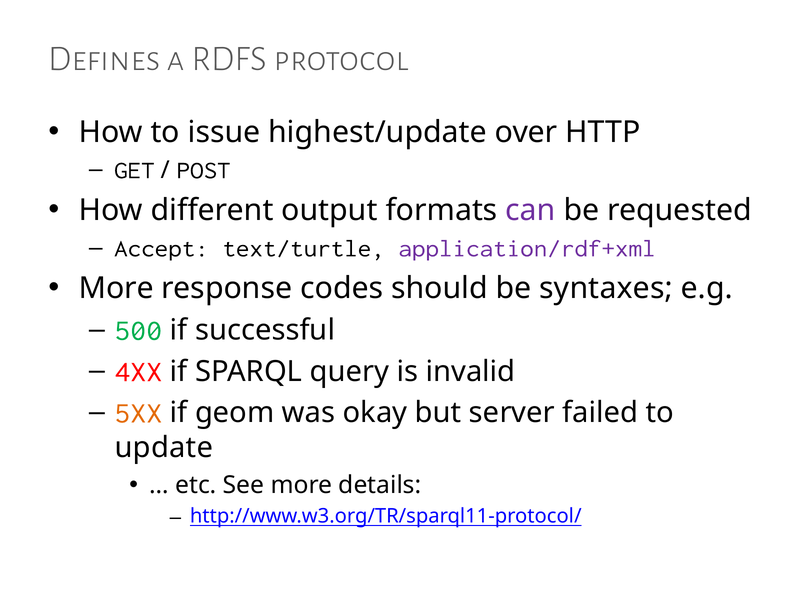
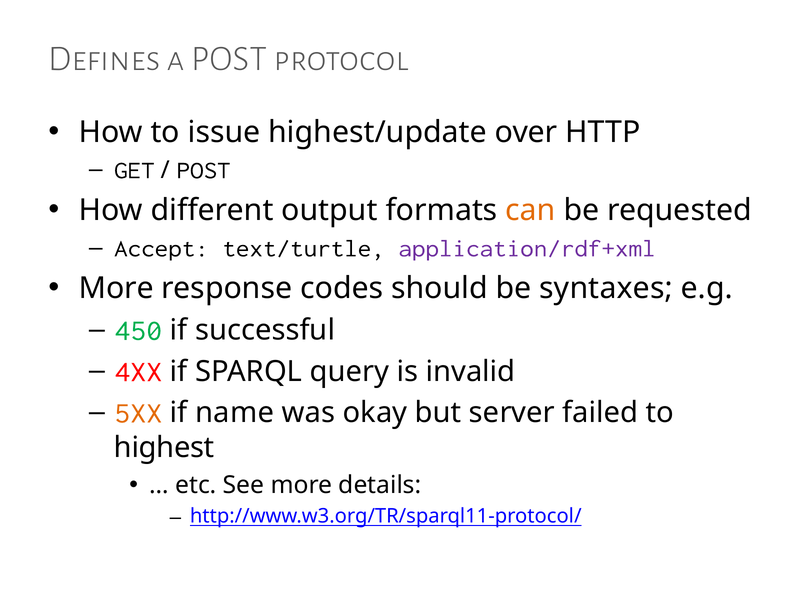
a RDFS: RDFS -> POST
can colour: purple -> orange
500: 500 -> 450
geom: geom -> name
update: update -> highest
